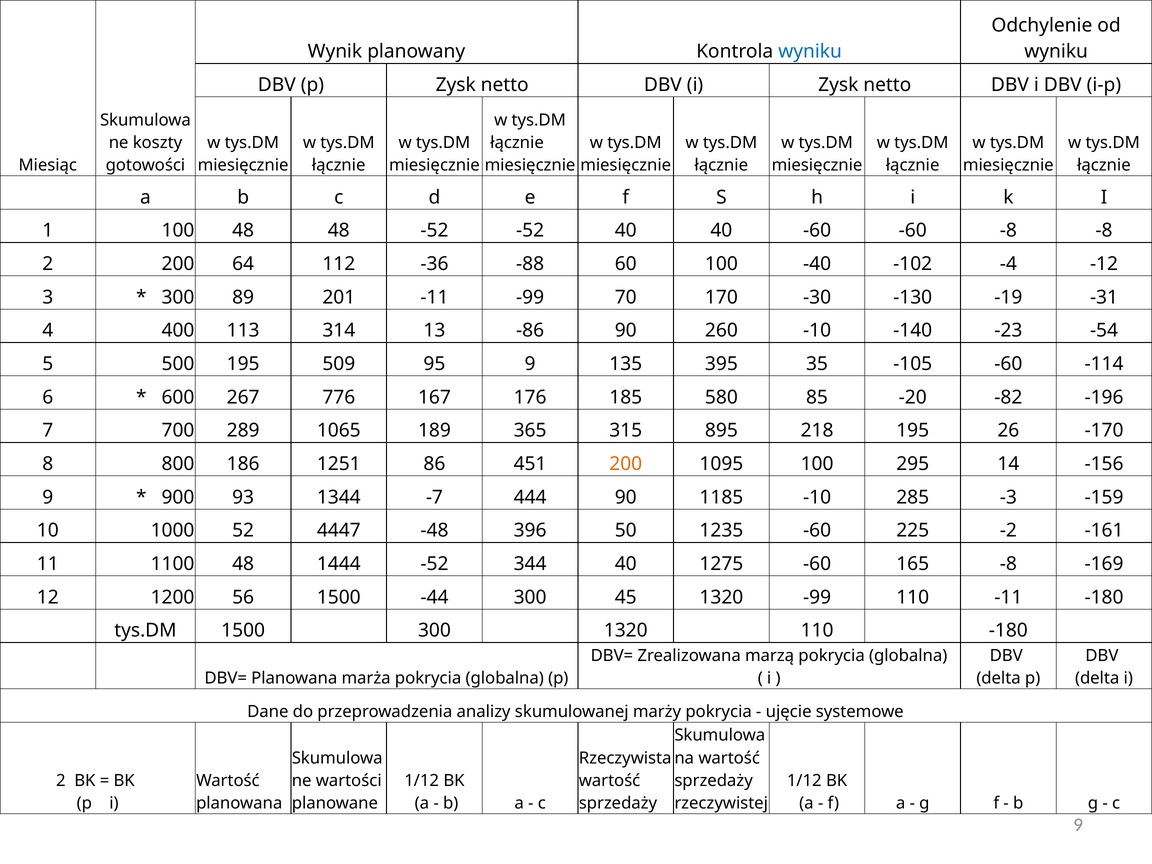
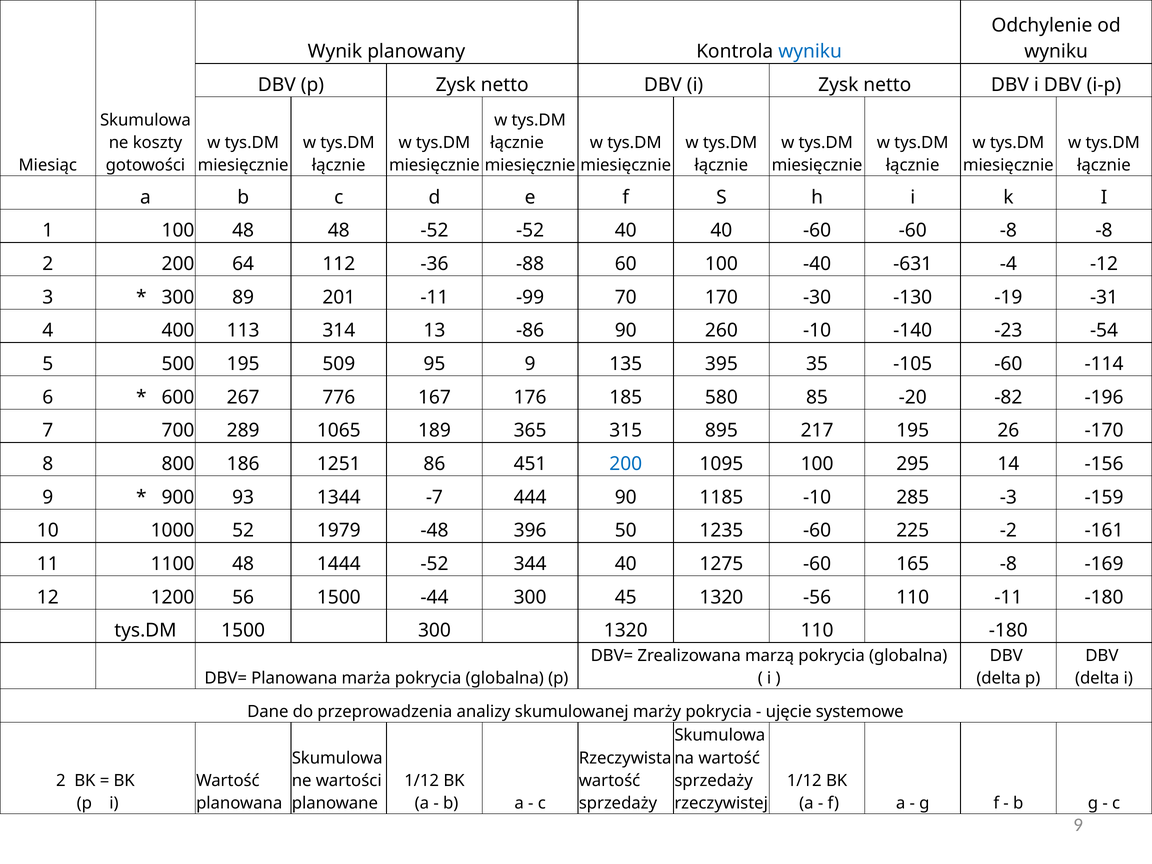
-102: -102 -> -631
218: 218 -> 217
200 at (626, 464) colour: orange -> blue
4447: 4447 -> 1979
1320 -99: -99 -> -56
